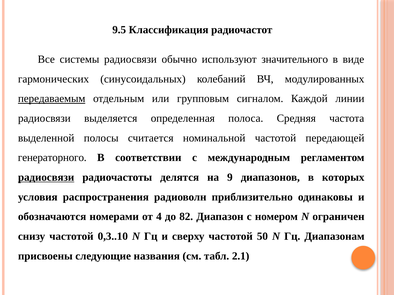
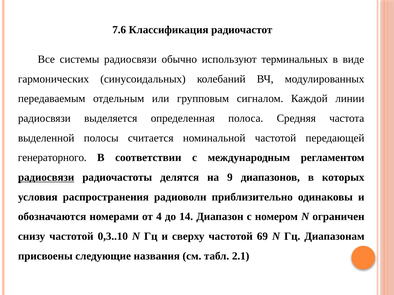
9.5: 9.5 -> 7.6
значительного: значительного -> терминальных
передаваемым underline: present -> none
82: 82 -> 14
50: 50 -> 69
